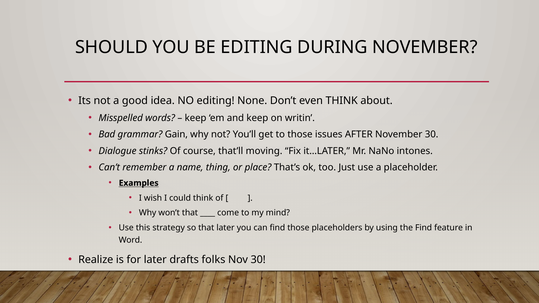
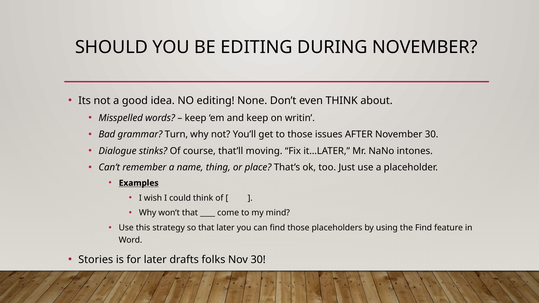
Gain: Gain -> Turn
Realize: Realize -> Stories
